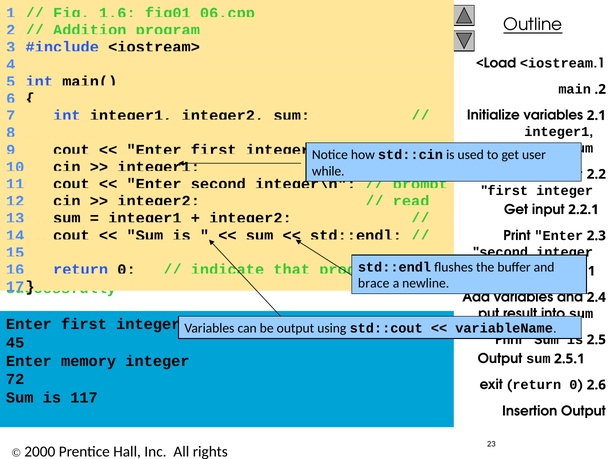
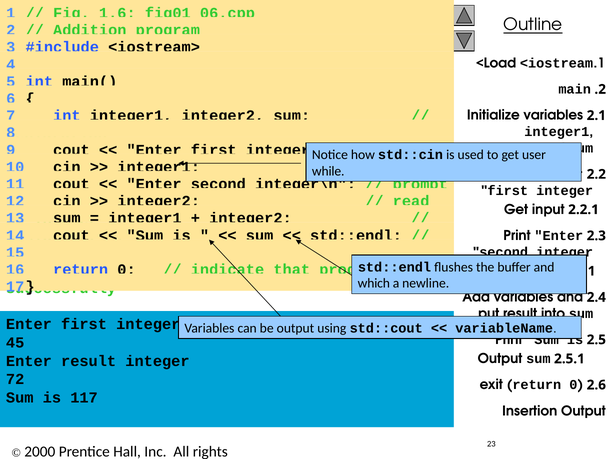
brace: brace -> which
Enter memory: memory -> result
